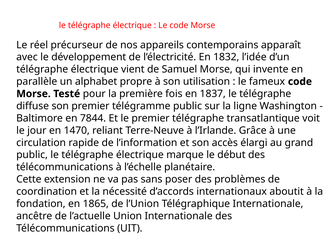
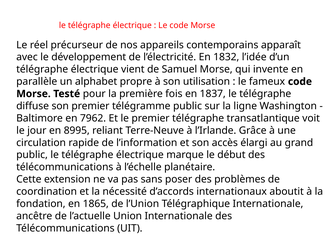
7844: 7844 -> 7962
1470: 1470 -> 8995
